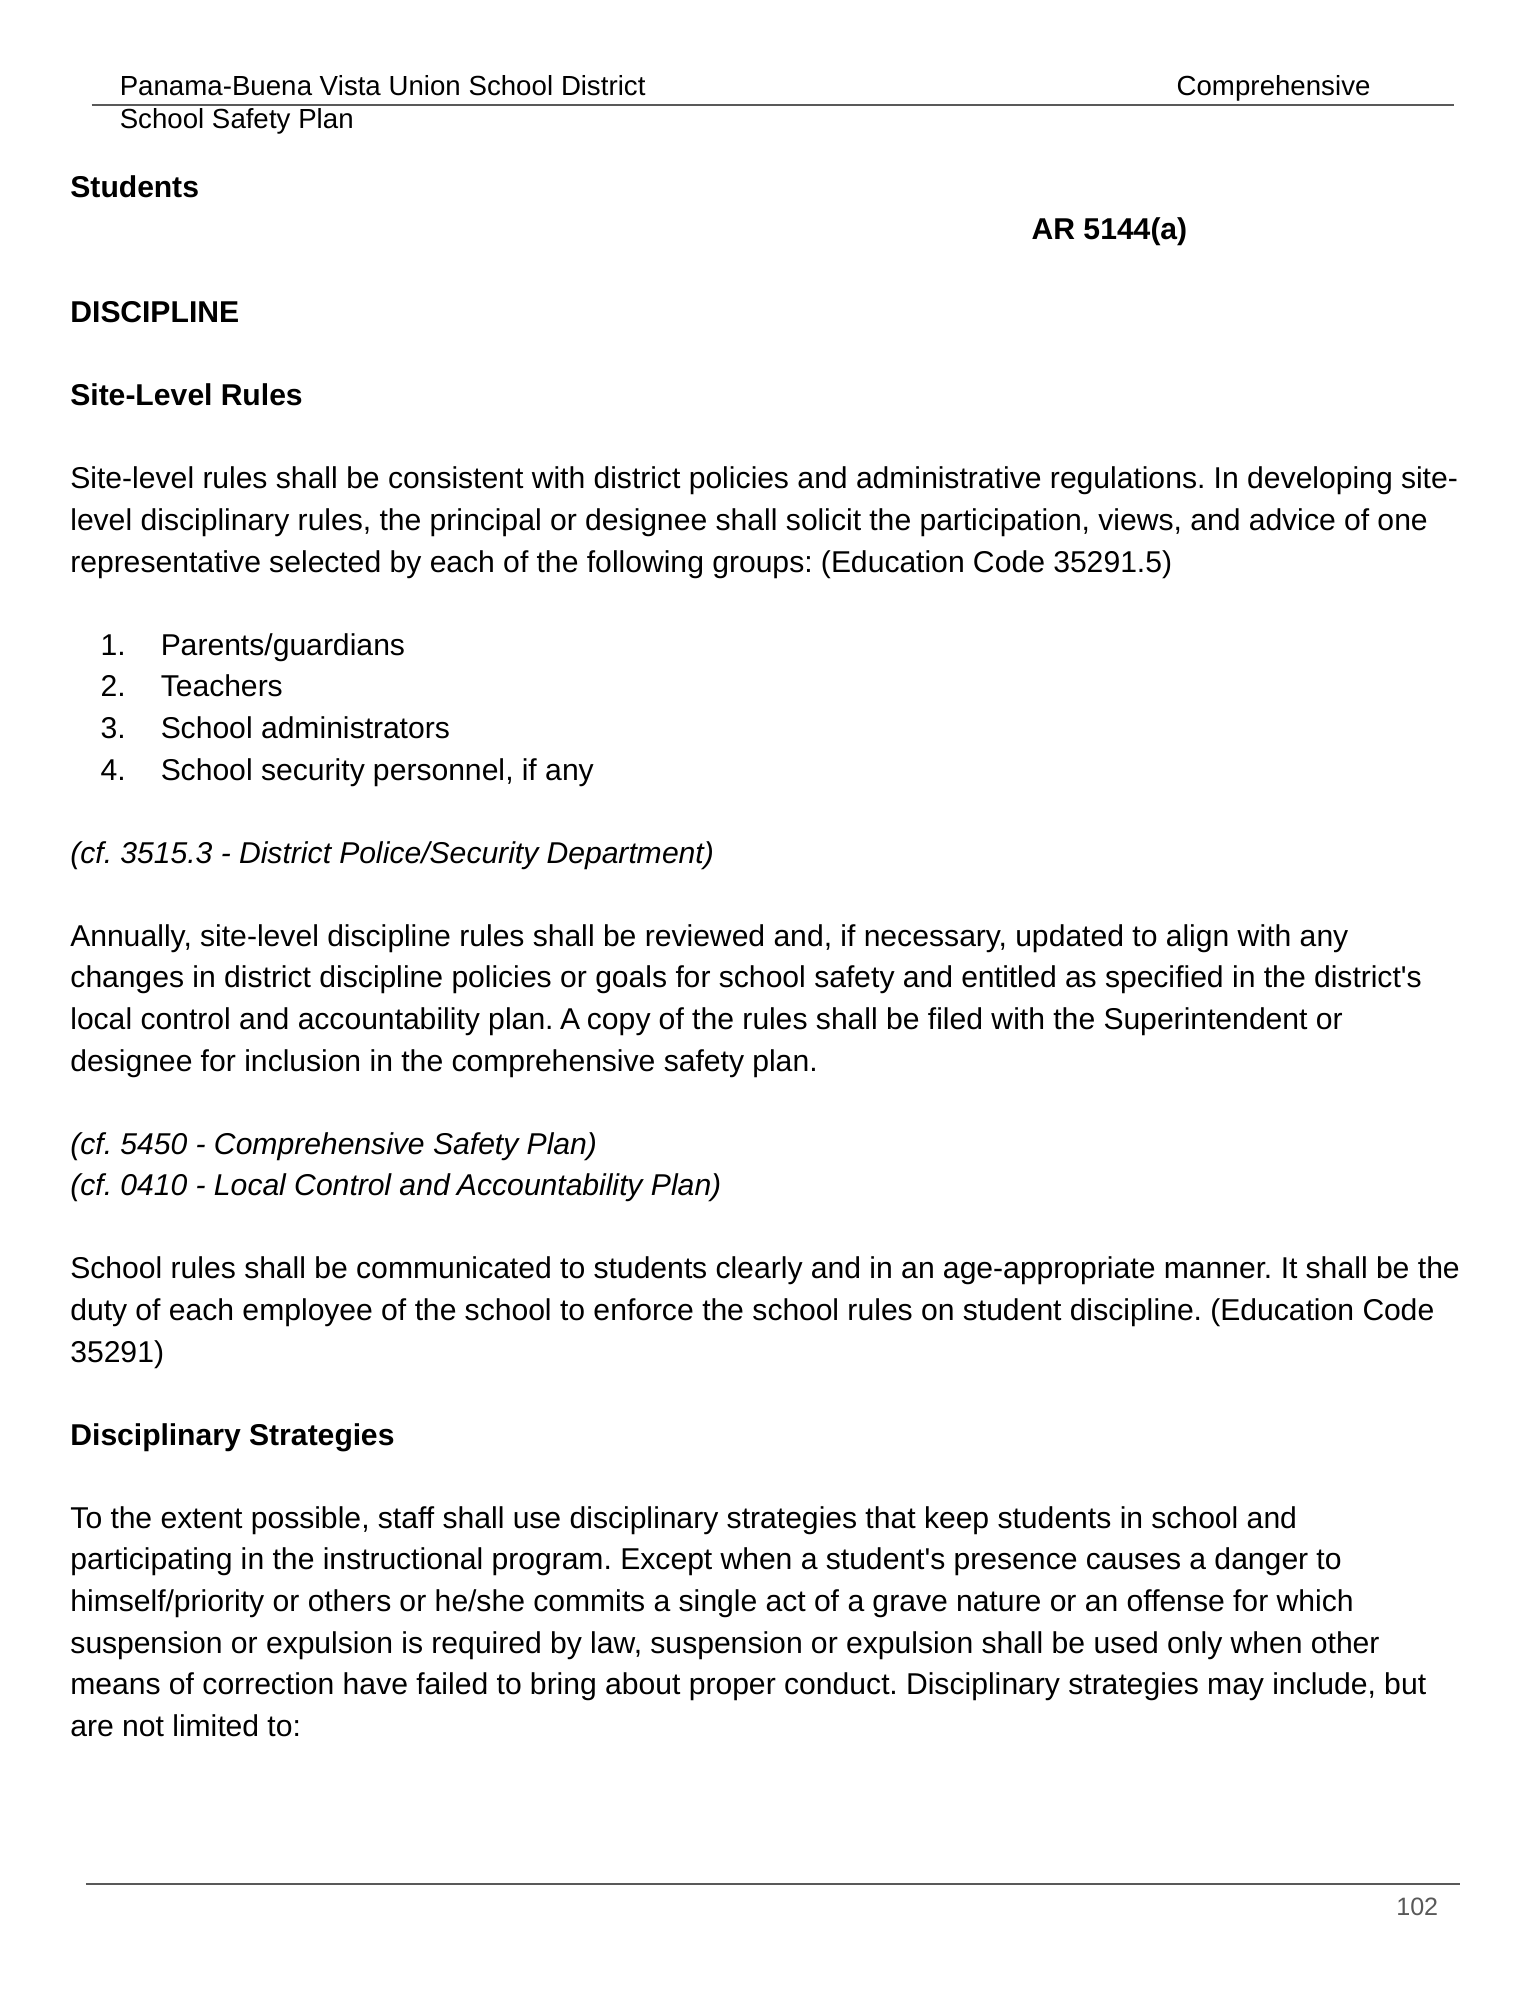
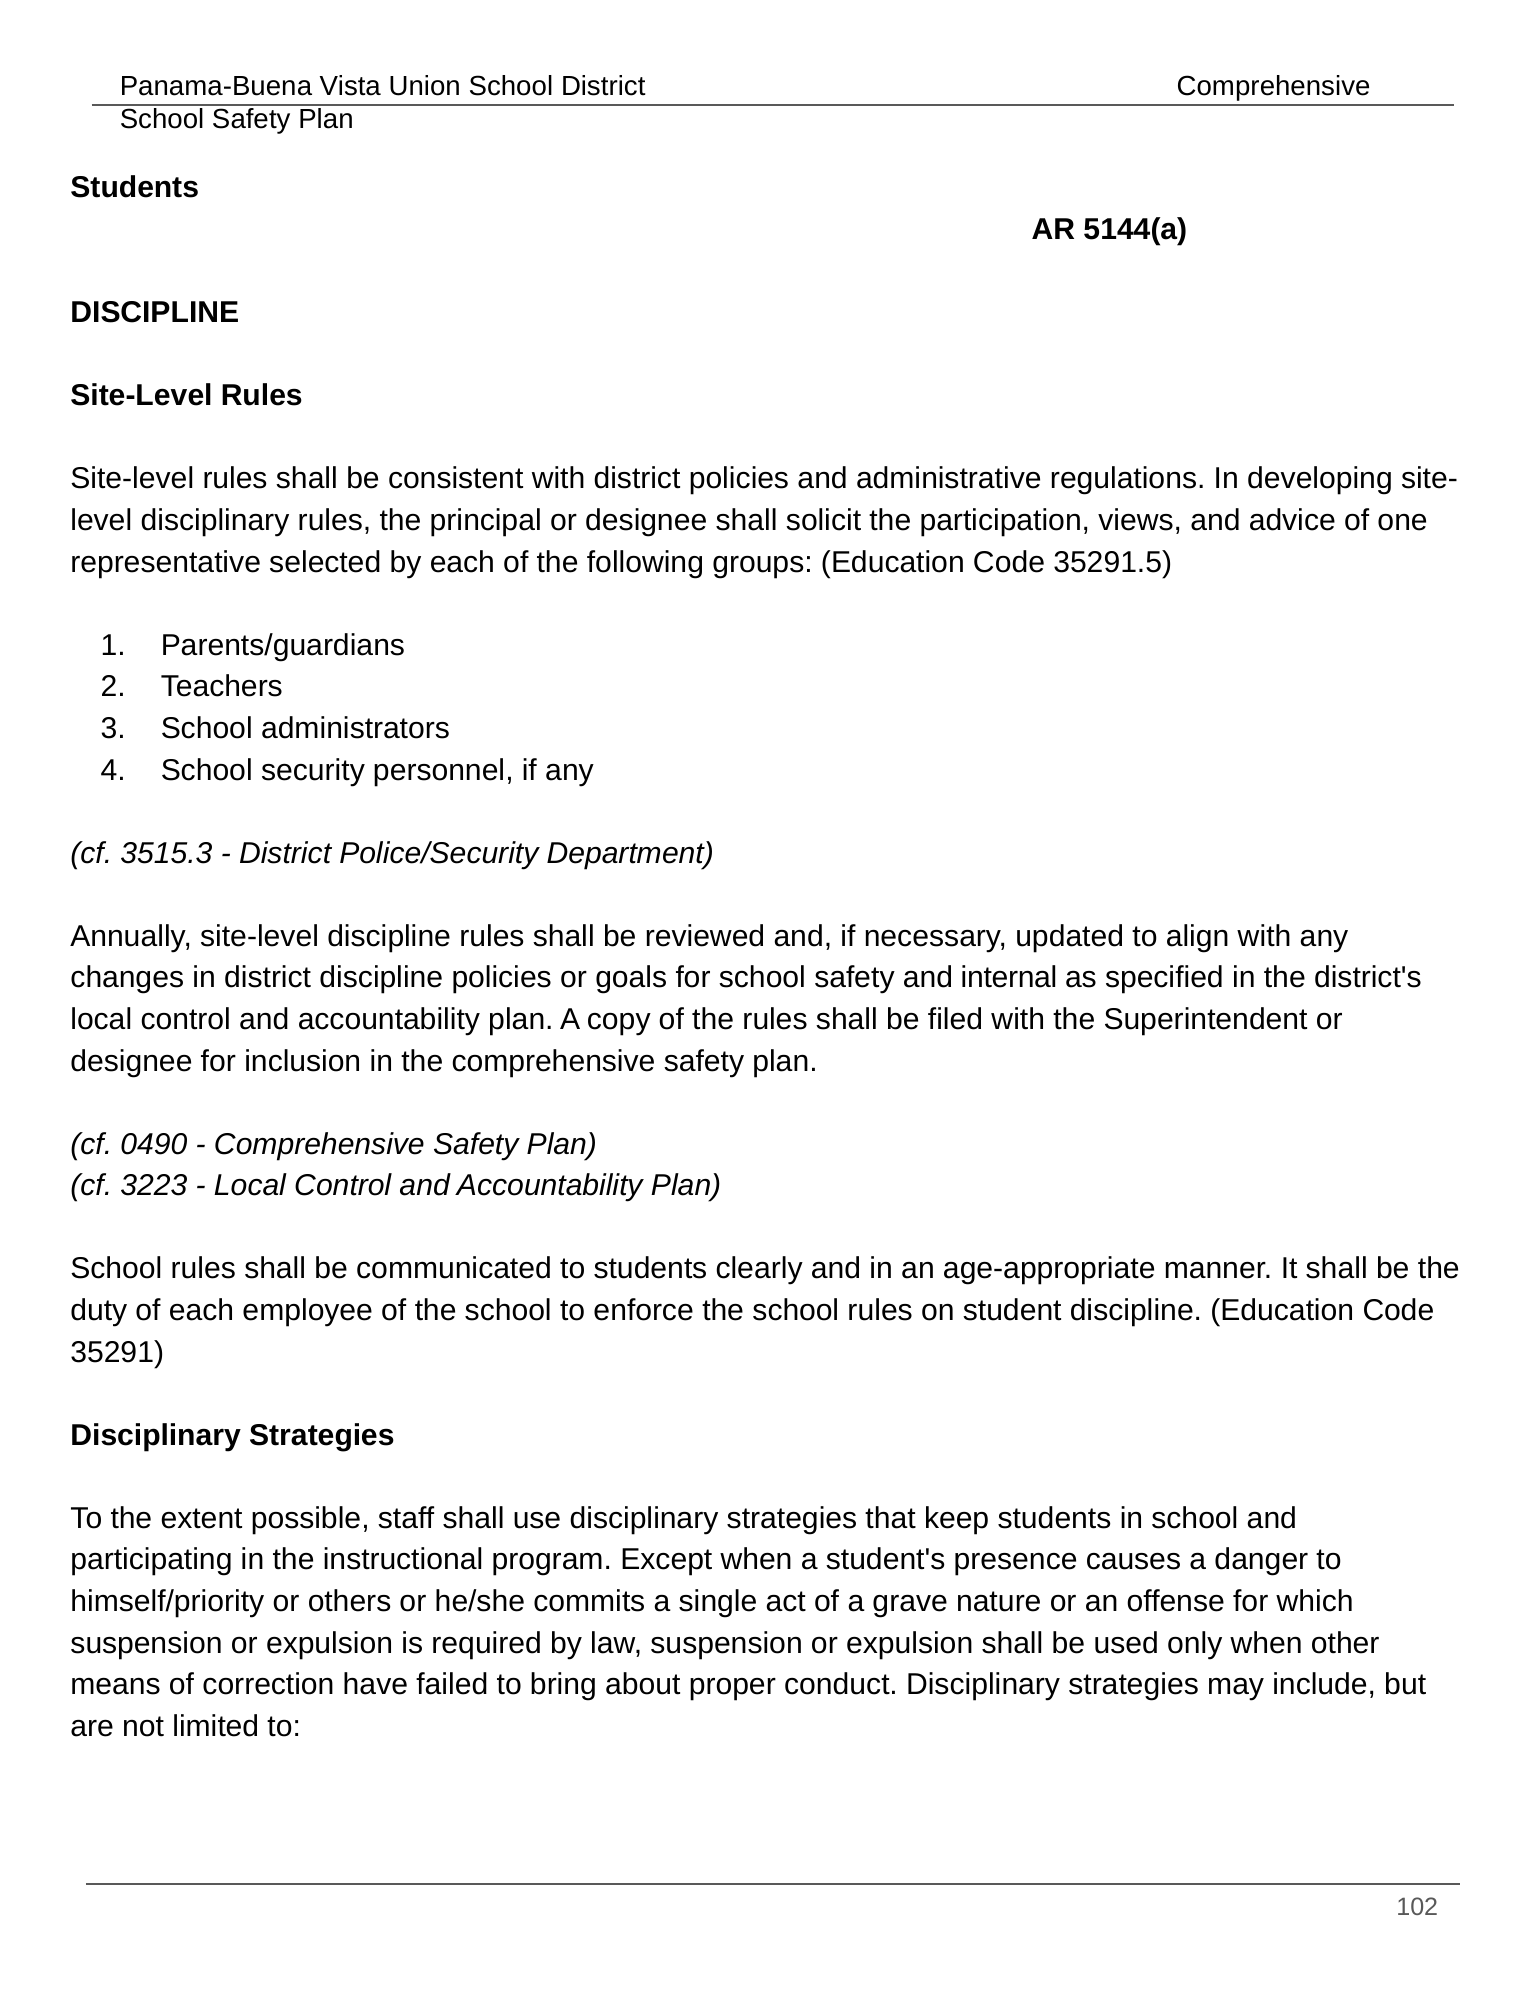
entitled: entitled -> internal
5450: 5450 -> 0490
0410: 0410 -> 3223
